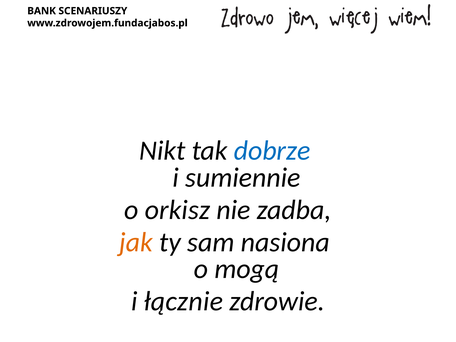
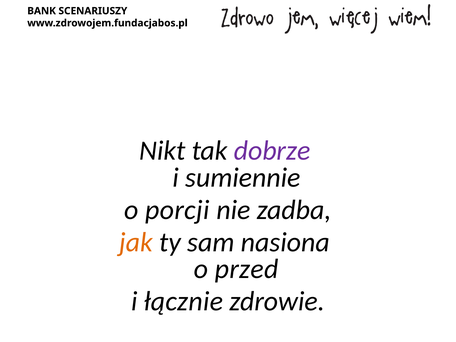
dobrze colour: blue -> purple
orkisz: orkisz -> porcji
mogą: mogą -> przed
